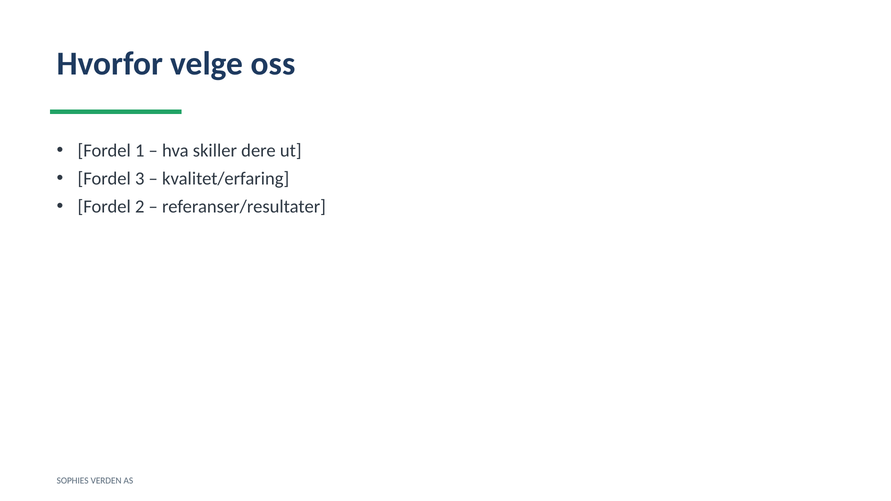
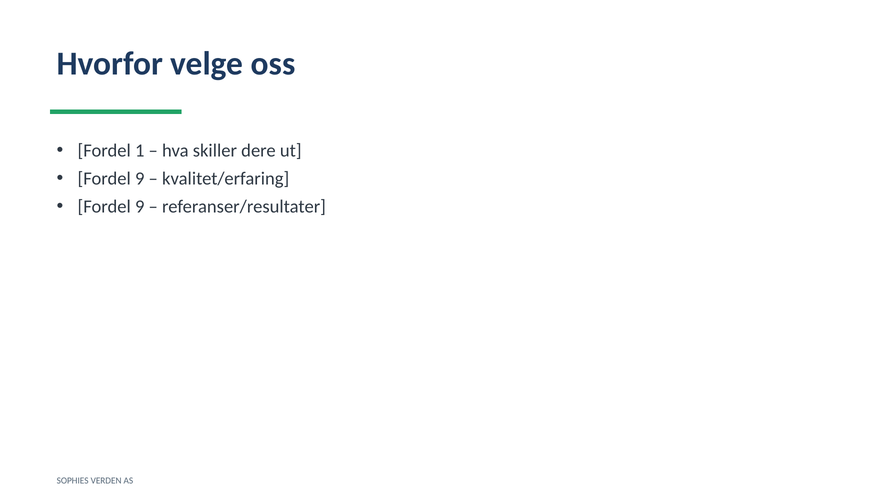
3 at (140, 179): 3 -> 9
2 at (140, 207): 2 -> 9
